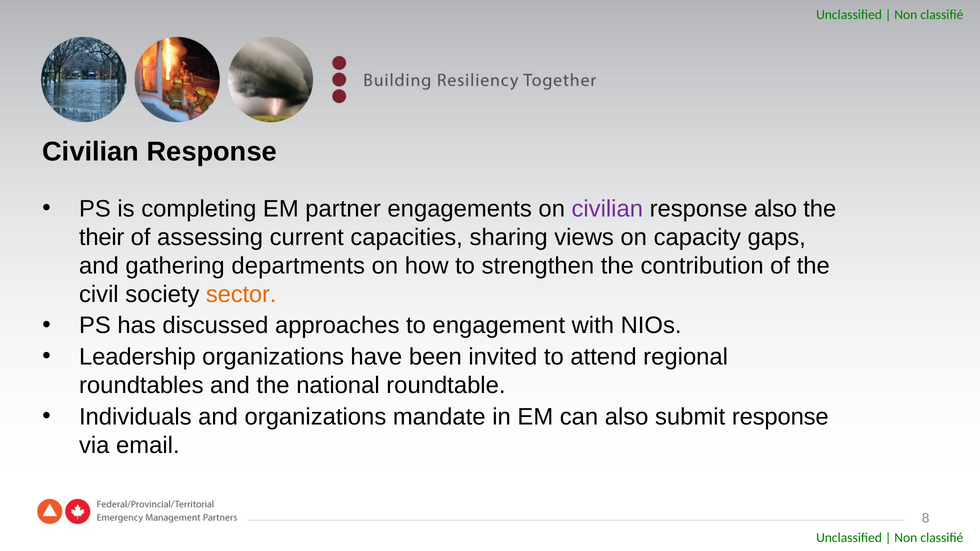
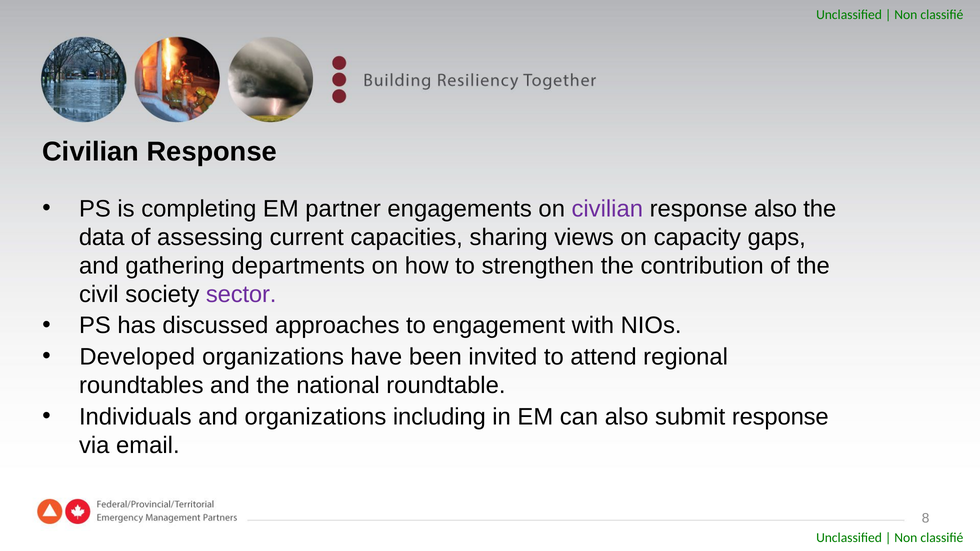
their: their -> data
sector colour: orange -> purple
Leadership: Leadership -> Developed
mandate: mandate -> including
